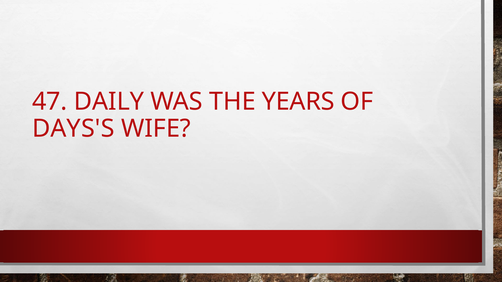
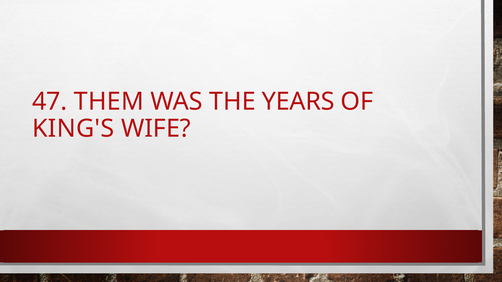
DAILY: DAILY -> THEM
DAYS'S: DAYS'S -> KING'S
